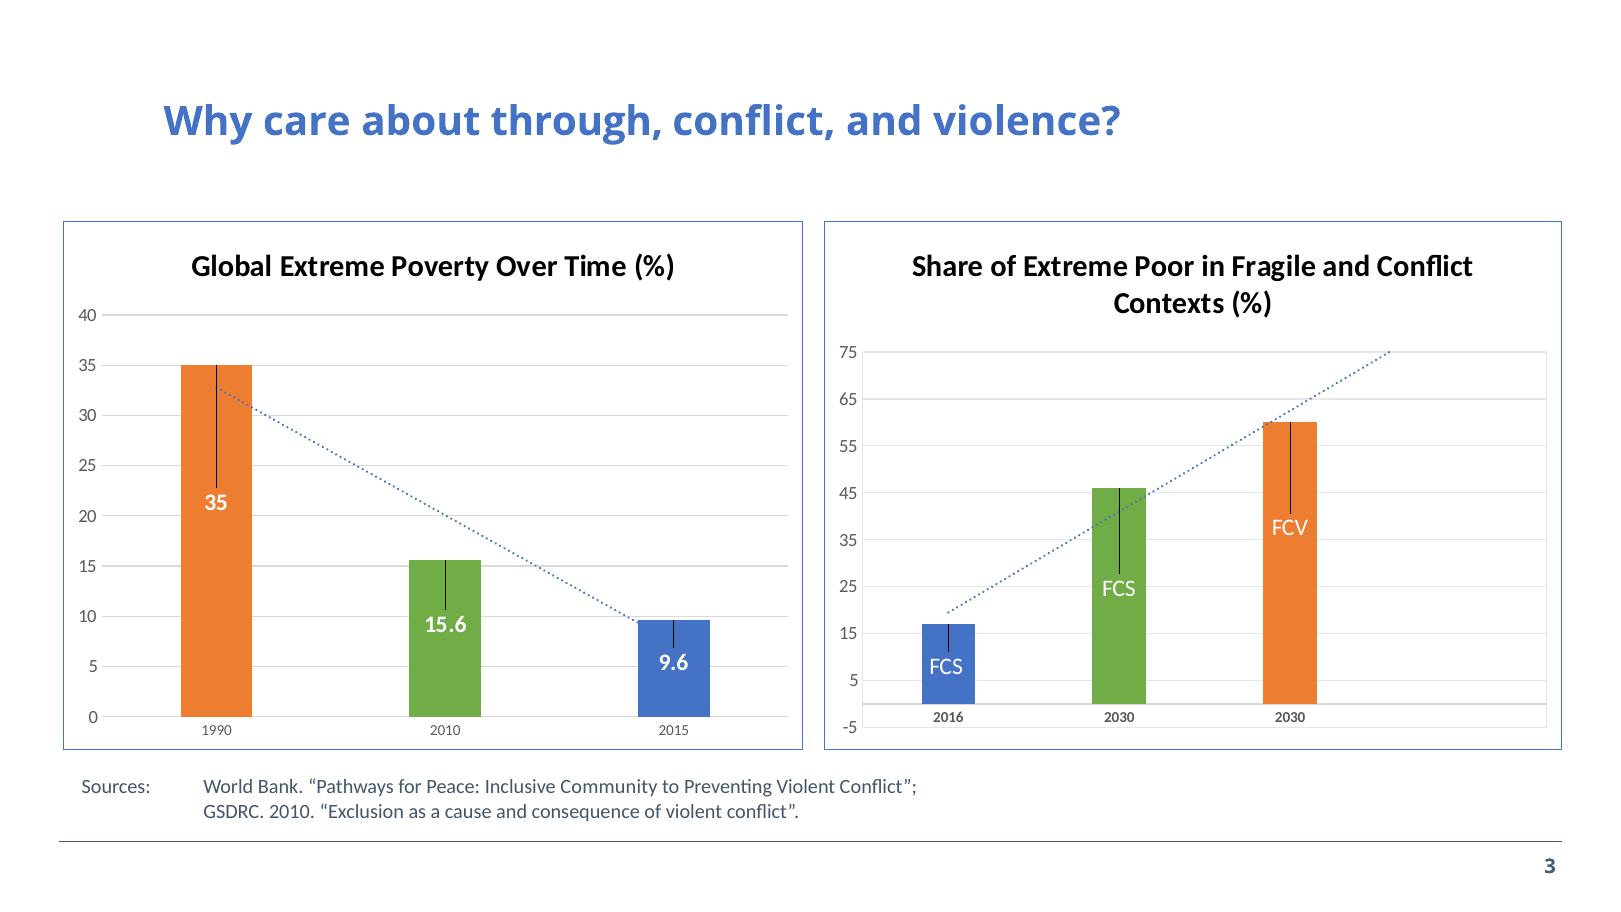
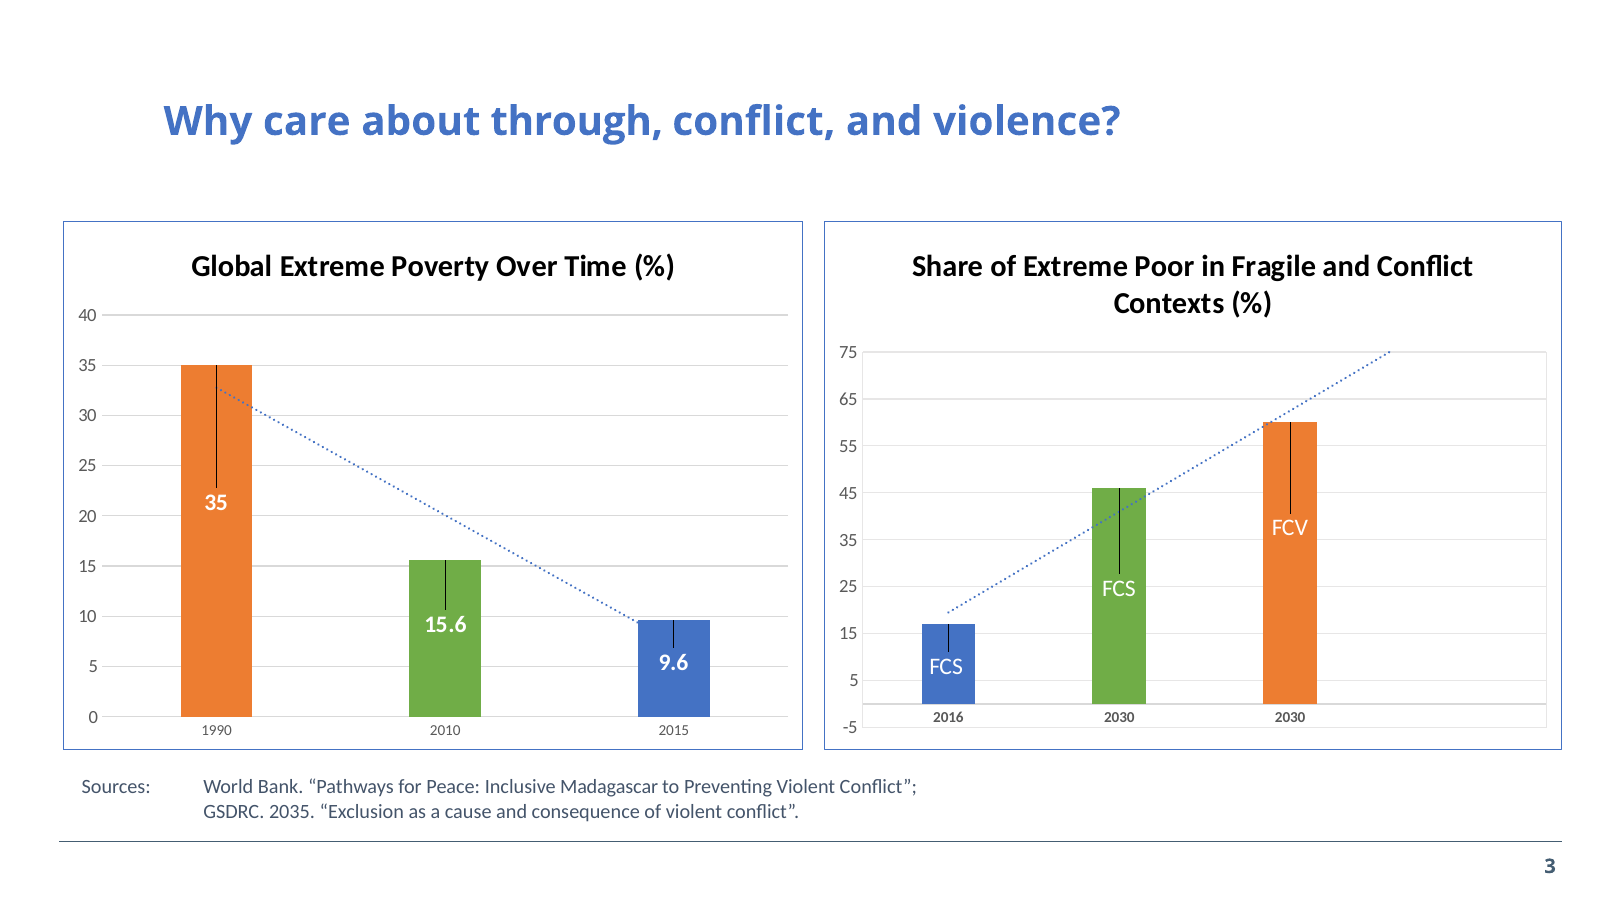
Community: Community -> Madagascar
GSDRC 2010: 2010 -> 2035
